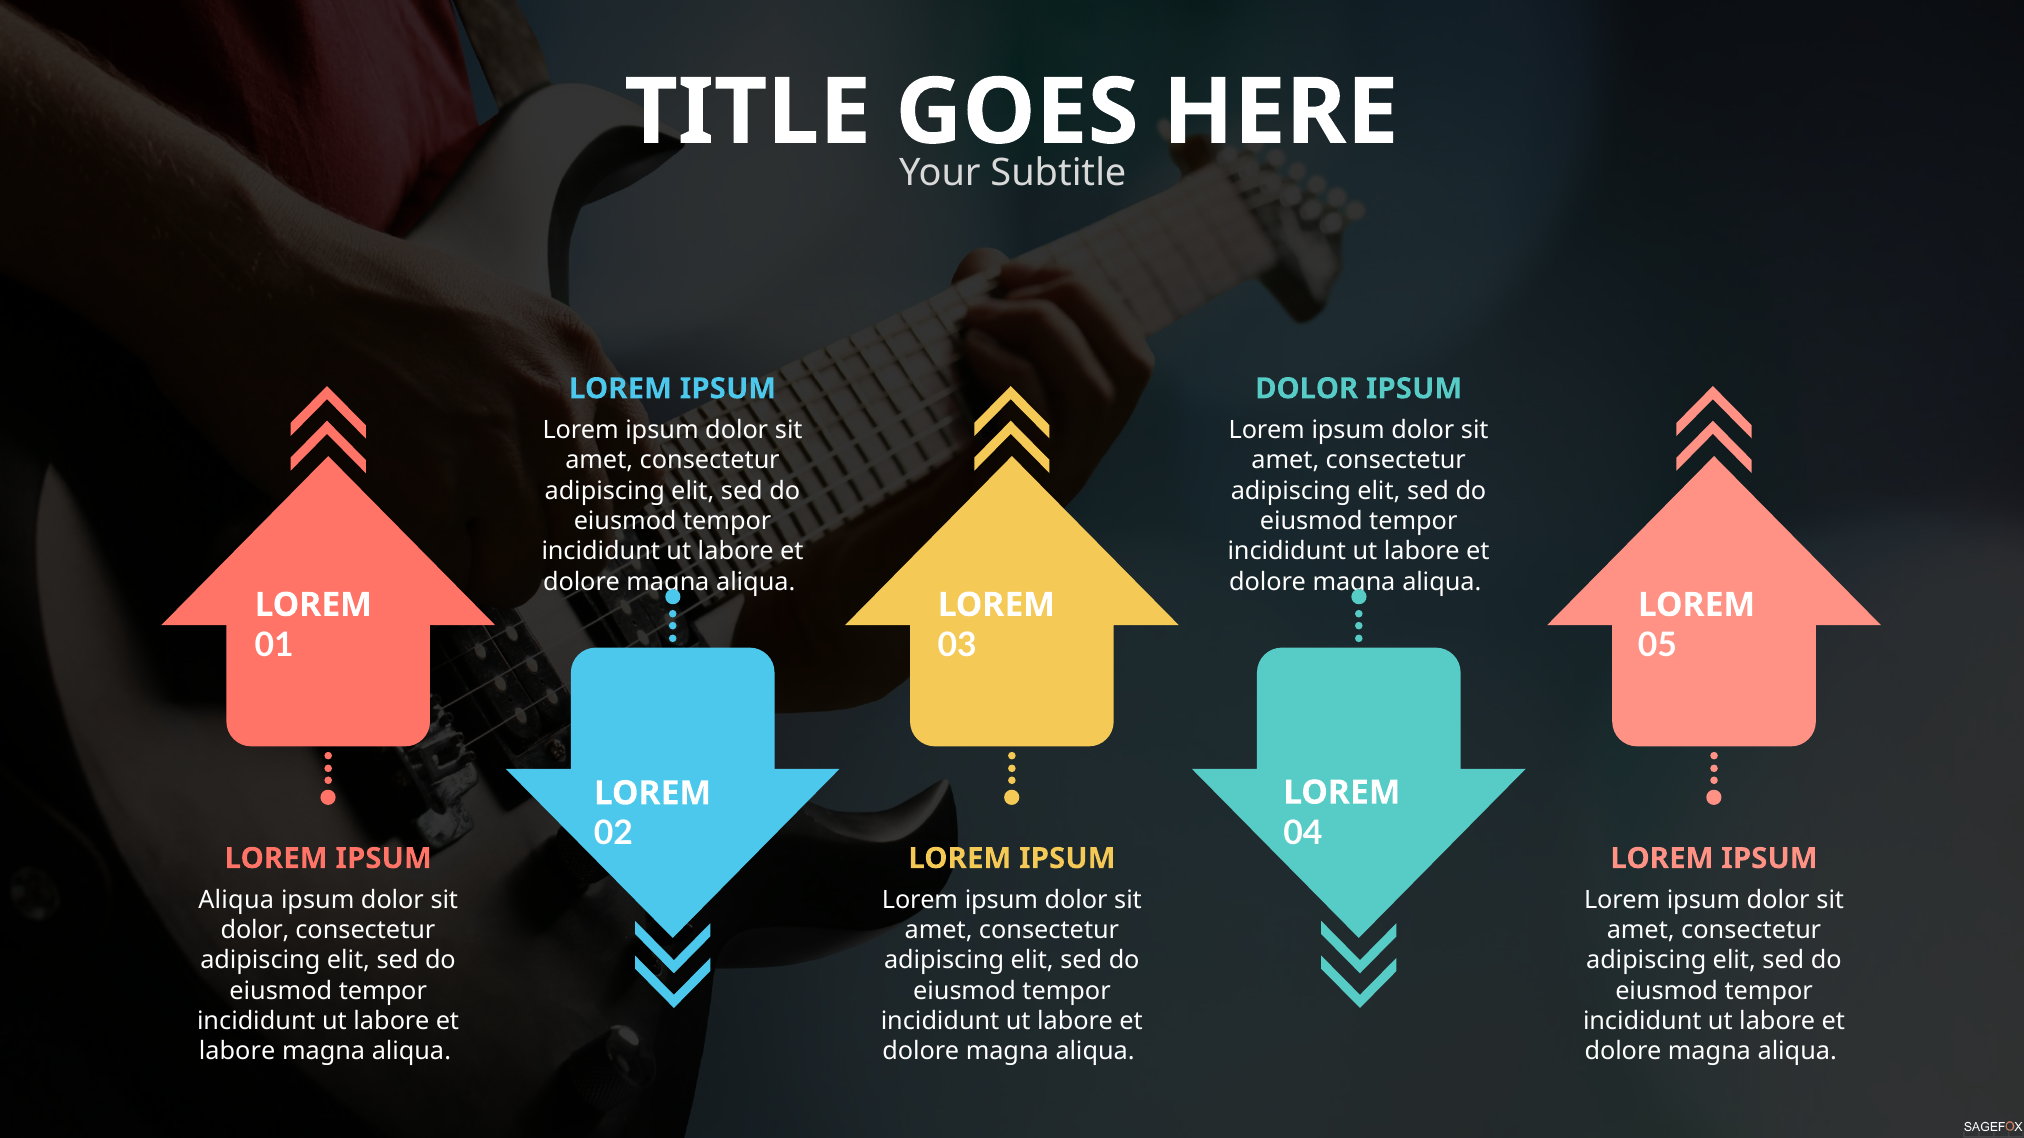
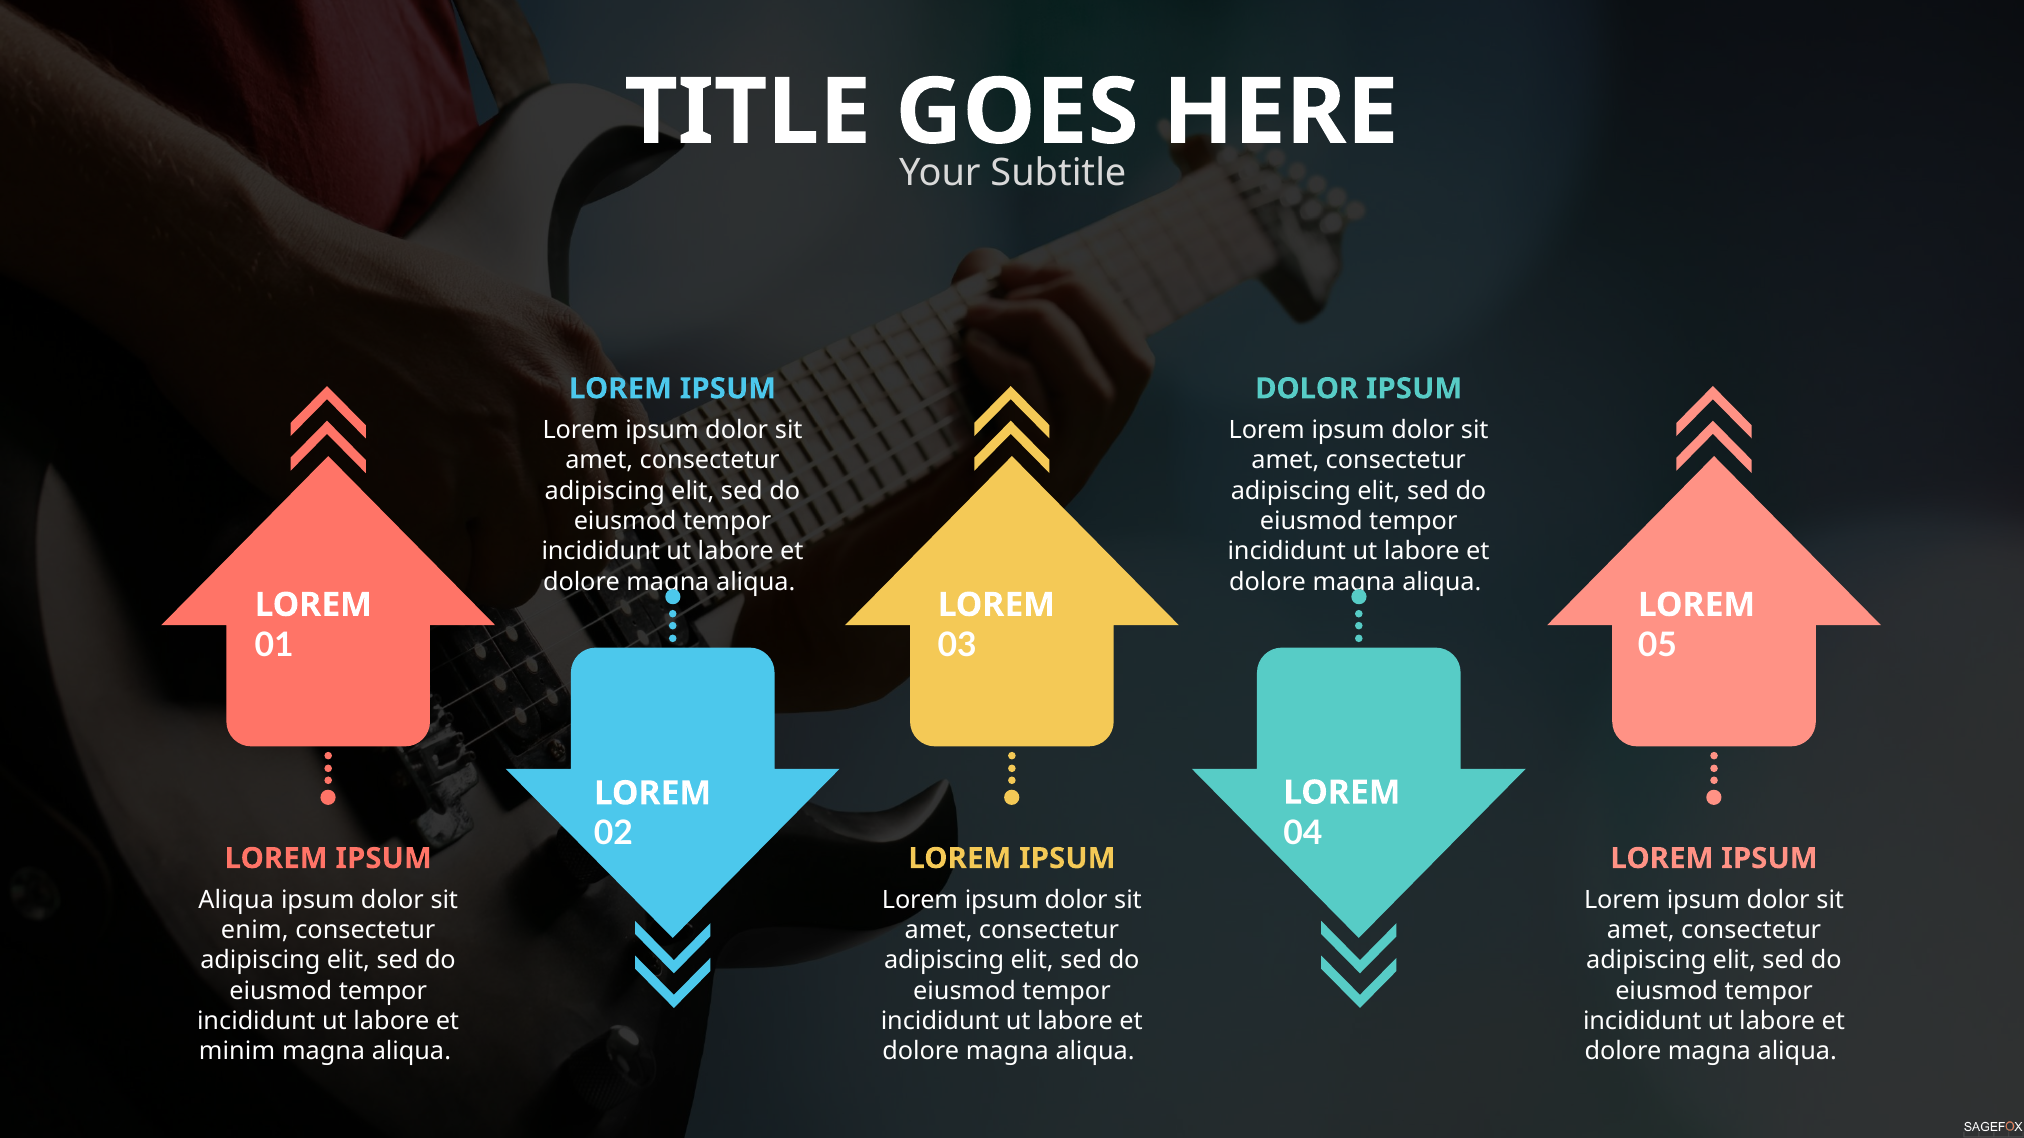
dolor at (255, 931): dolor -> enim
labore at (237, 1052): labore -> minim
